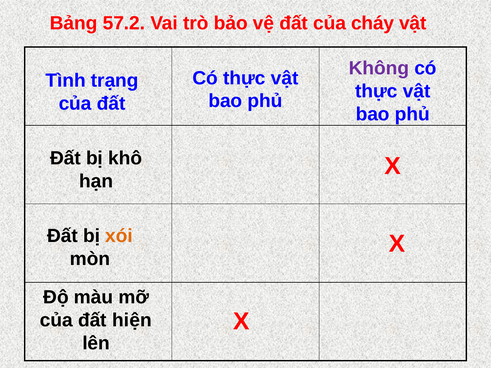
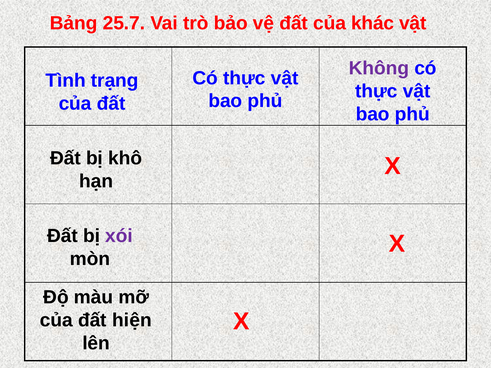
57.2: 57.2 -> 25.7
cháy: cháy -> khác
xói colour: orange -> purple
